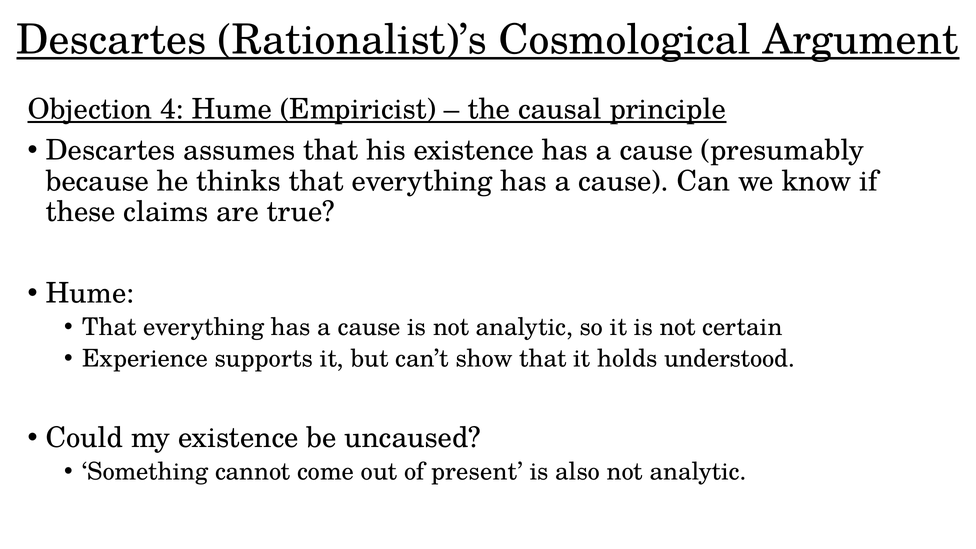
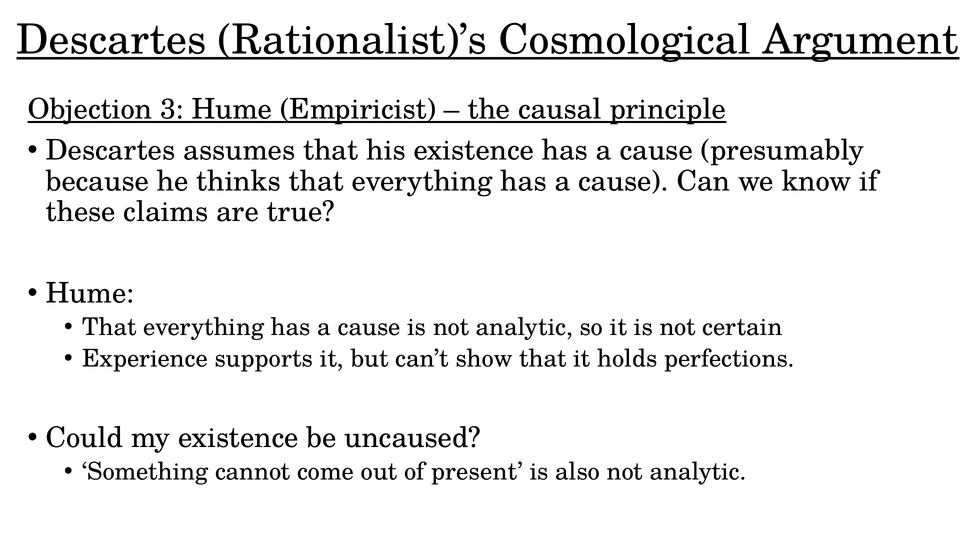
4: 4 -> 3
understood: understood -> perfections
